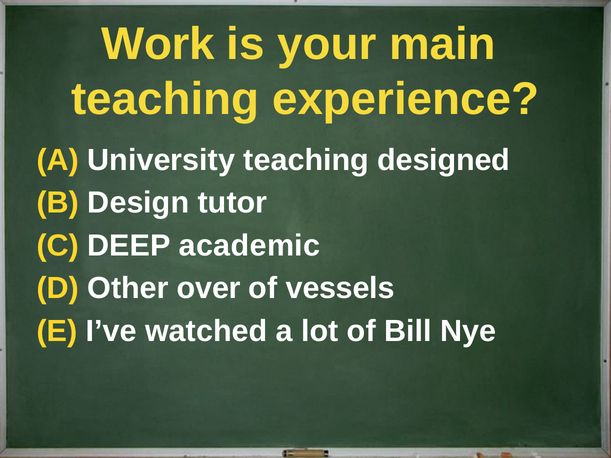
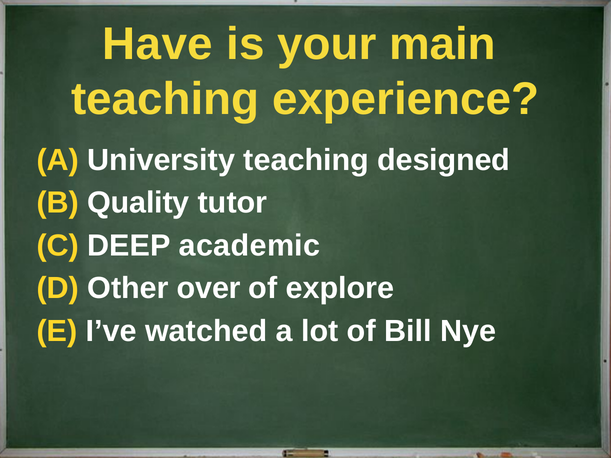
Work: Work -> Have
Design: Design -> Quality
vessels: vessels -> explore
